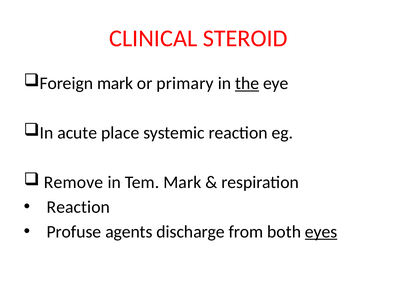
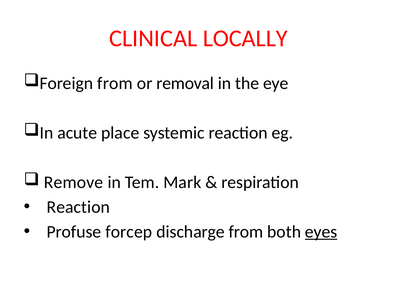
STEROID: STEROID -> LOCALLY
Foreign mark: mark -> from
primary: primary -> removal
the underline: present -> none
agents: agents -> forcep
